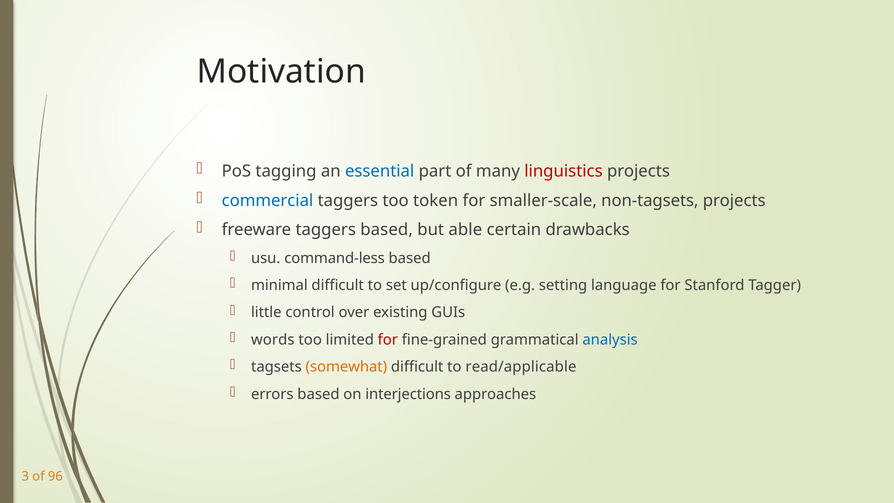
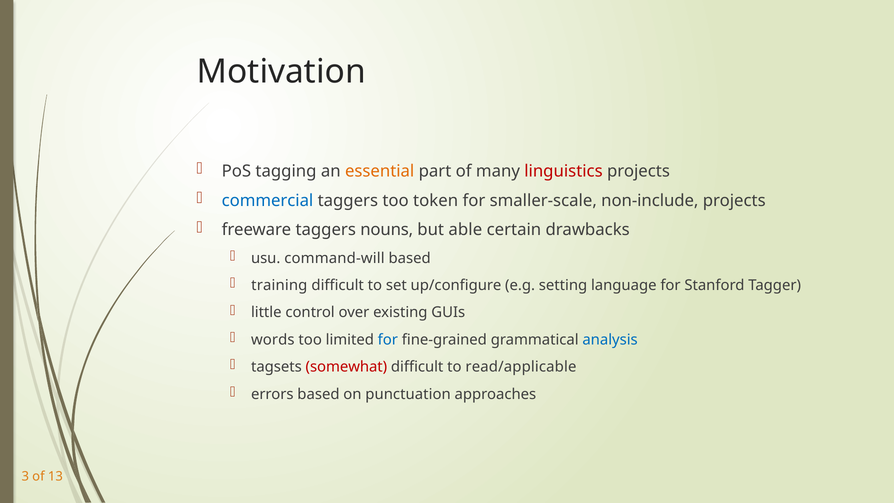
essential colour: blue -> orange
non-tagsets: non-tagsets -> non-include
taggers based: based -> nouns
command-less: command-less -> command-will
minimal: minimal -> training
for at (388, 340) colour: red -> blue
somewhat colour: orange -> red
interjections: interjections -> punctuation
96: 96 -> 13
